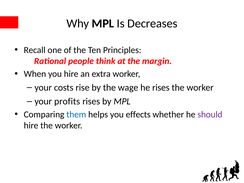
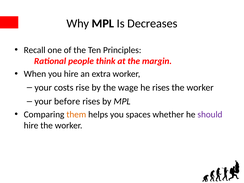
profits: profits -> before
them colour: blue -> orange
effects: effects -> spaces
